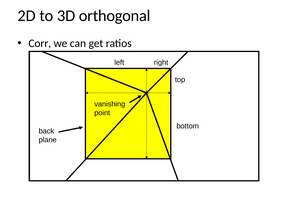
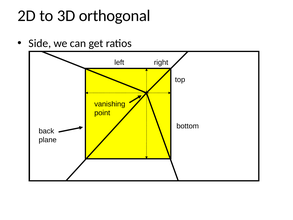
Corr: Corr -> Side
